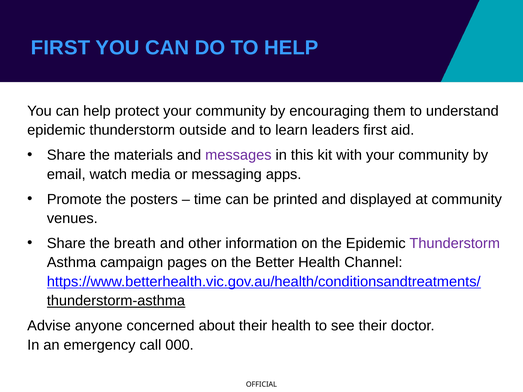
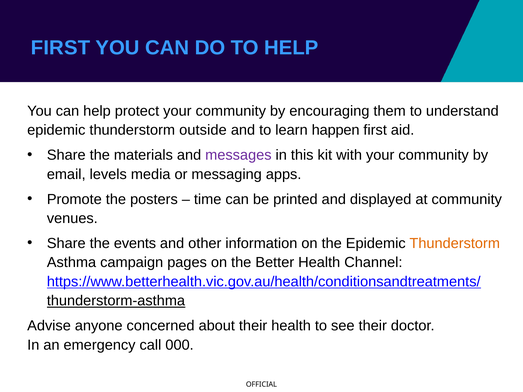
leaders: leaders -> happen
watch: watch -> levels
breath: breath -> events
Thunderstorm at (455, 244) colour: purple -> orange
